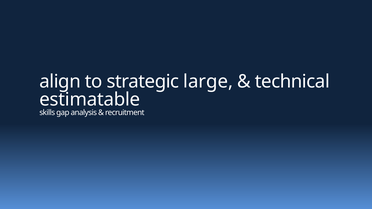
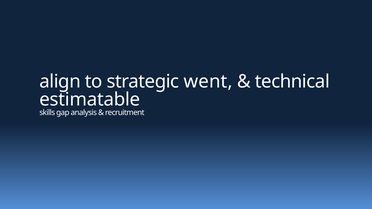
large: large -> went
